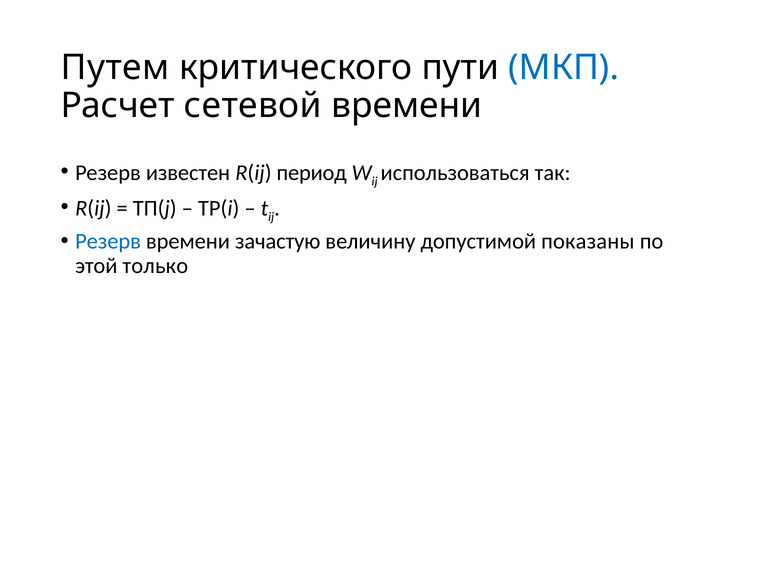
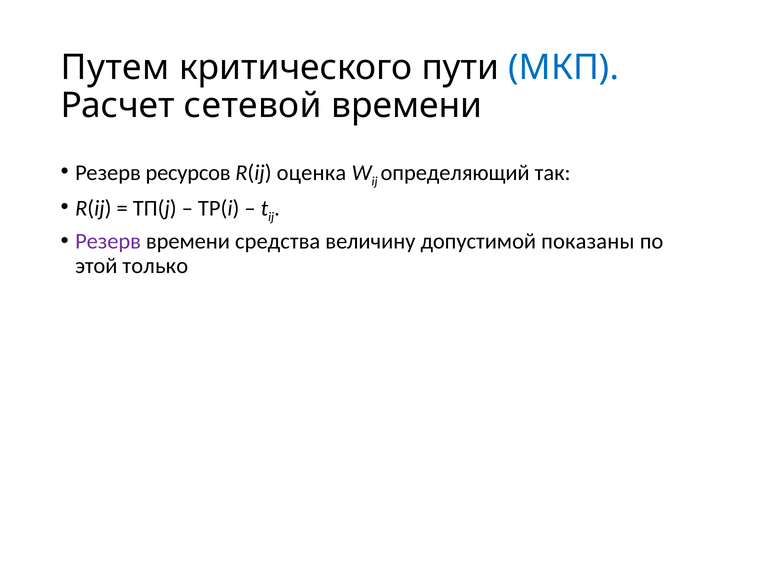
известен: известен -> ресурсов
период: период -> оценка
использоваться: использоваться -> определяющий
Резерв at (108, 241) colour: blue -> purple
зачастую: зачастую -> средства
